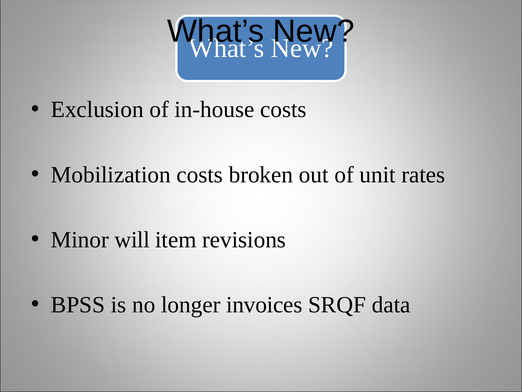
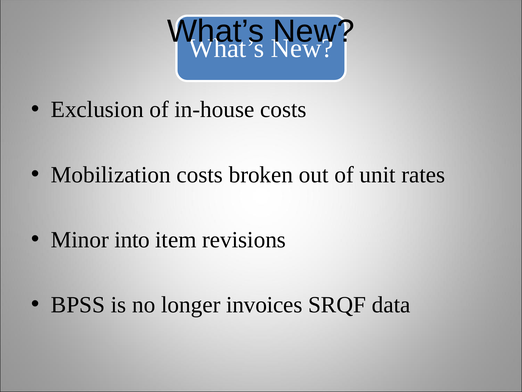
will: will -> into
